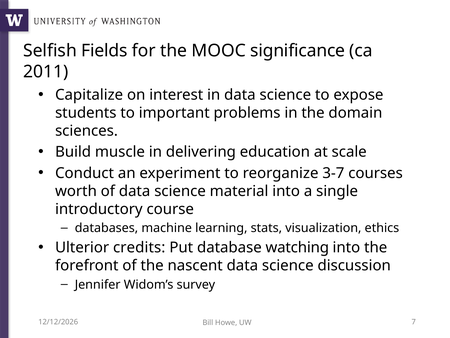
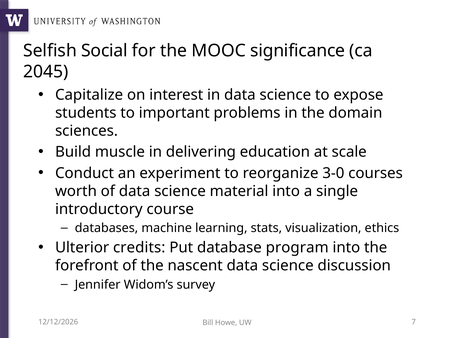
Fields: Fields -> Social
2011: 2011 -> 2045
3-7: 3-7 -> 3-0
watching: watching -> program
